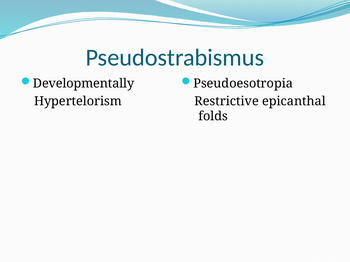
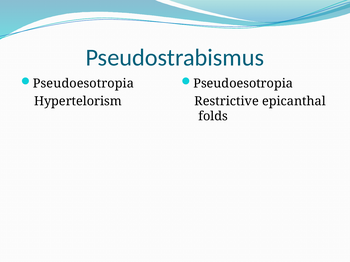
Developmentally at (84, 84): Developmentally -> Pseudoesotropia
